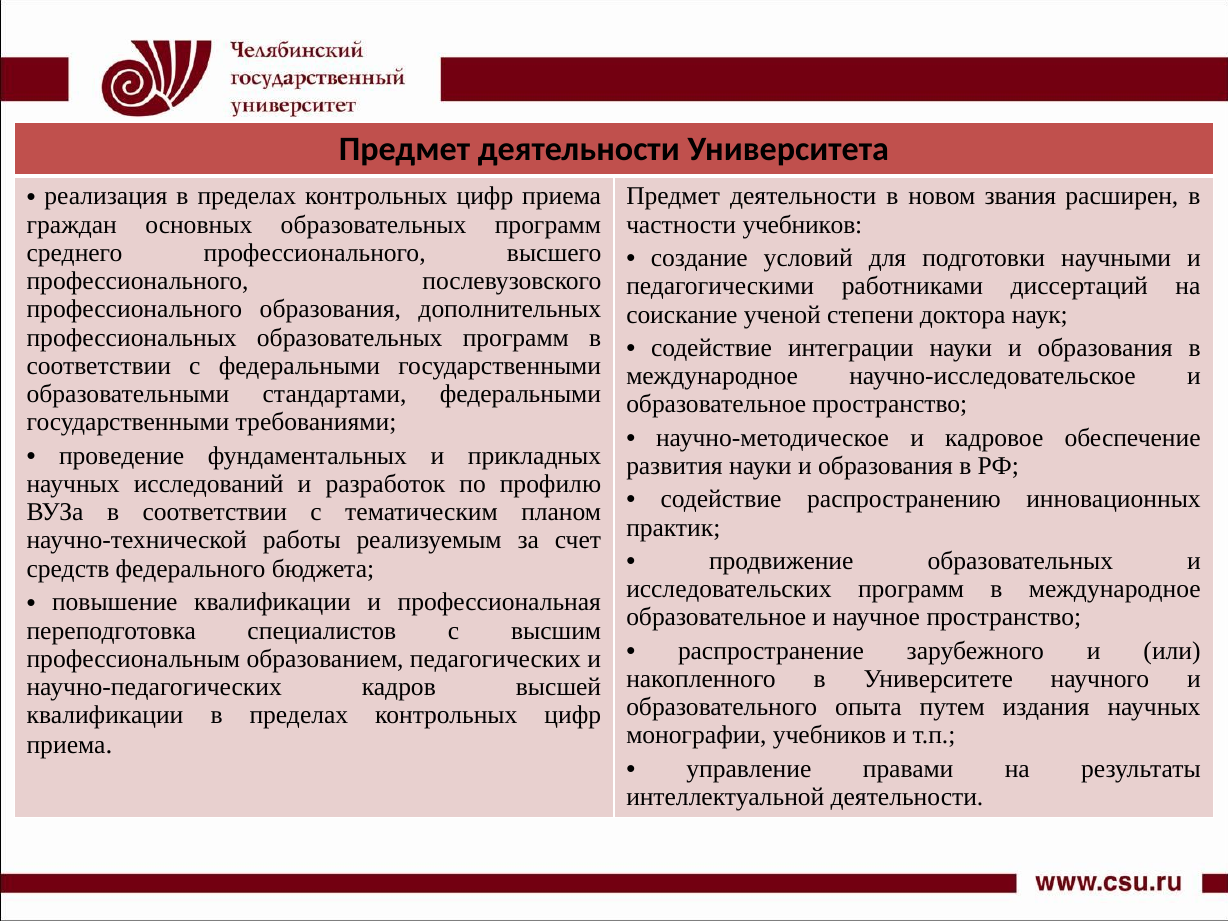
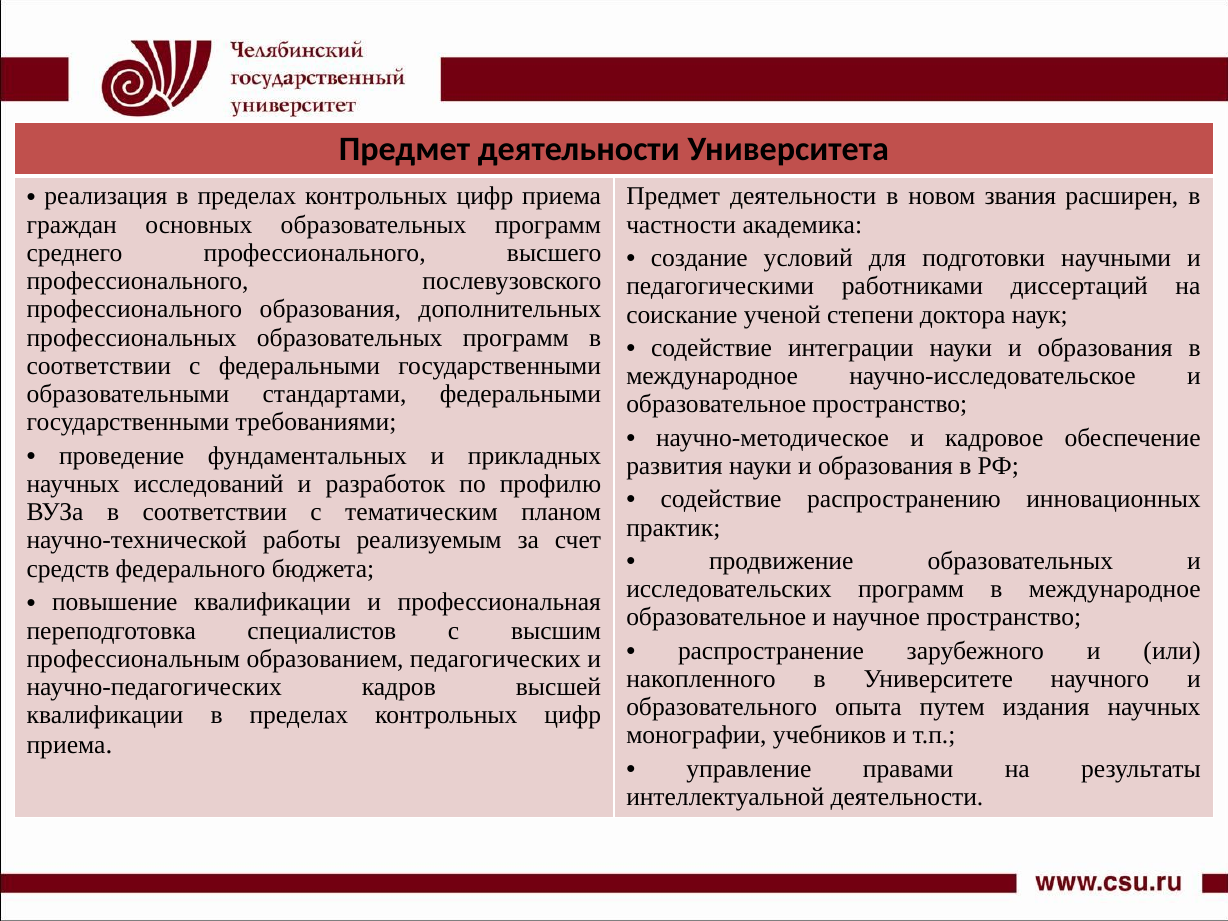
частности учебников: учебников -> академика
